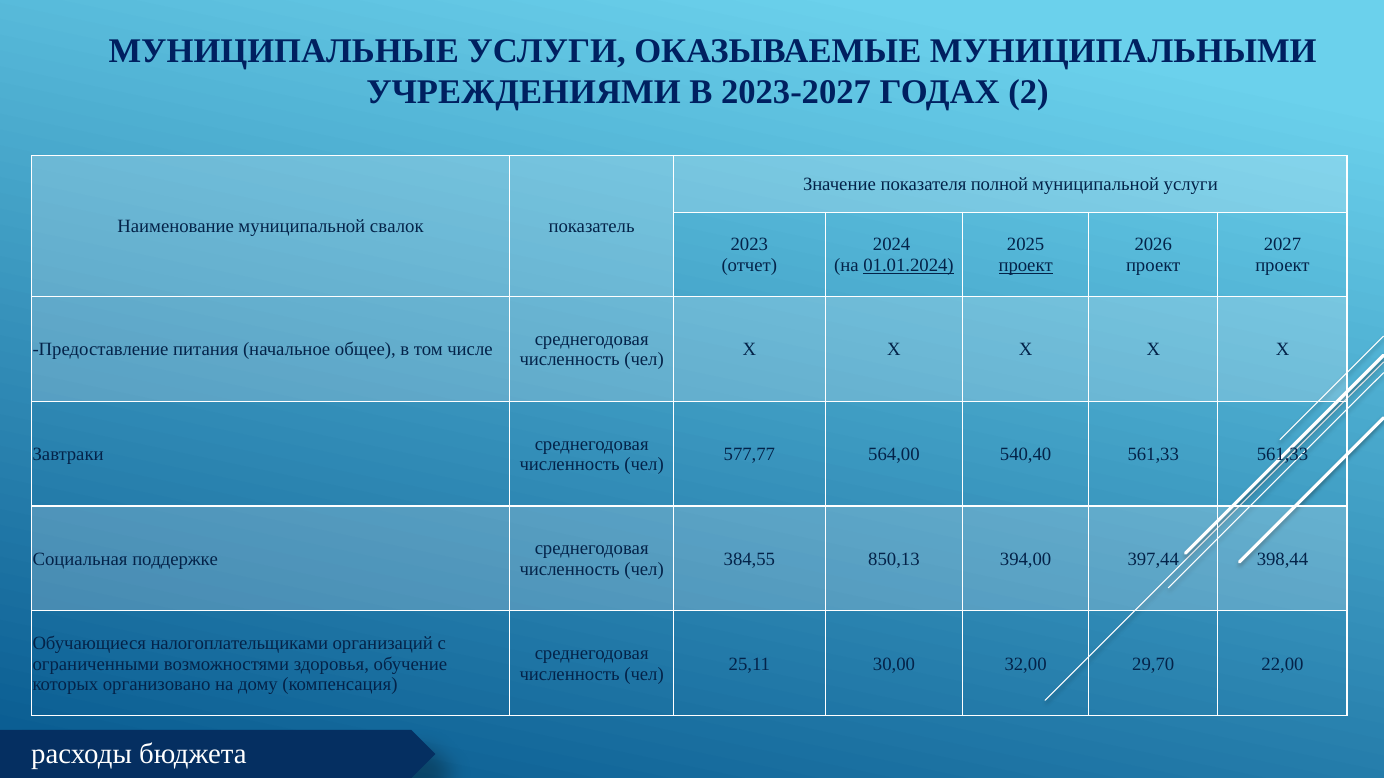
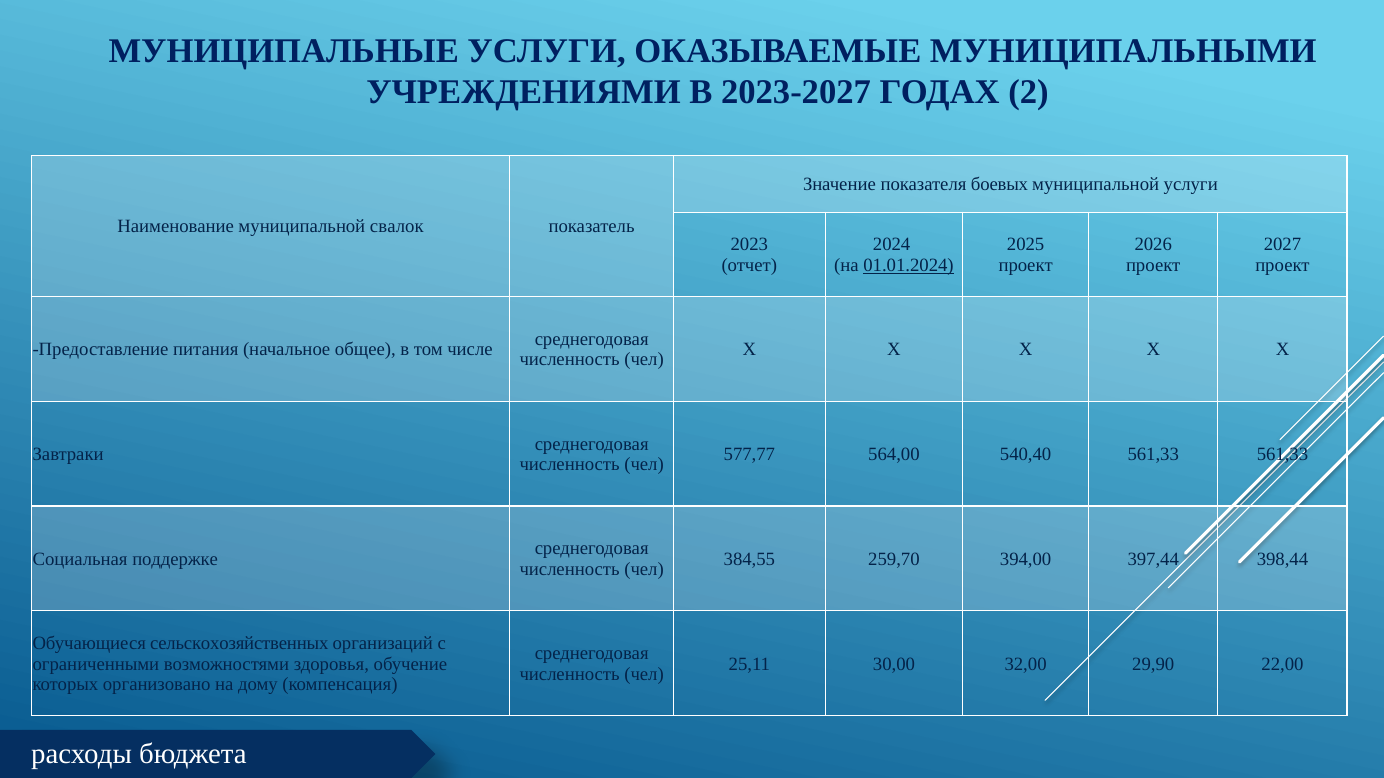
полной: полной -> боевых
проект at (1026, 265) underline: present -> none
850,13: 850,13 -> 259,70
налогоплательщиками: налогоплательщиками -> сельскохозяйственных
29,70: 29,70 -> 29,90
